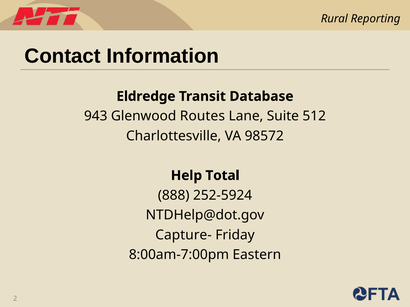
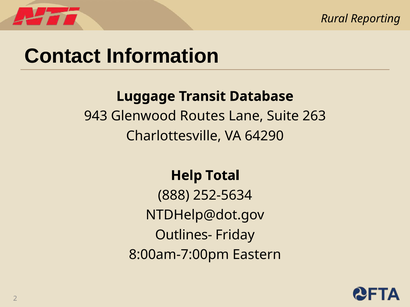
Eldredge: Eldredge -> Luggage
512: 512 -> 263
98572: 98572 -> 64290
252-5924: 252-5924 -> 252-5634
Capture-: Capture- -> Outlines-
